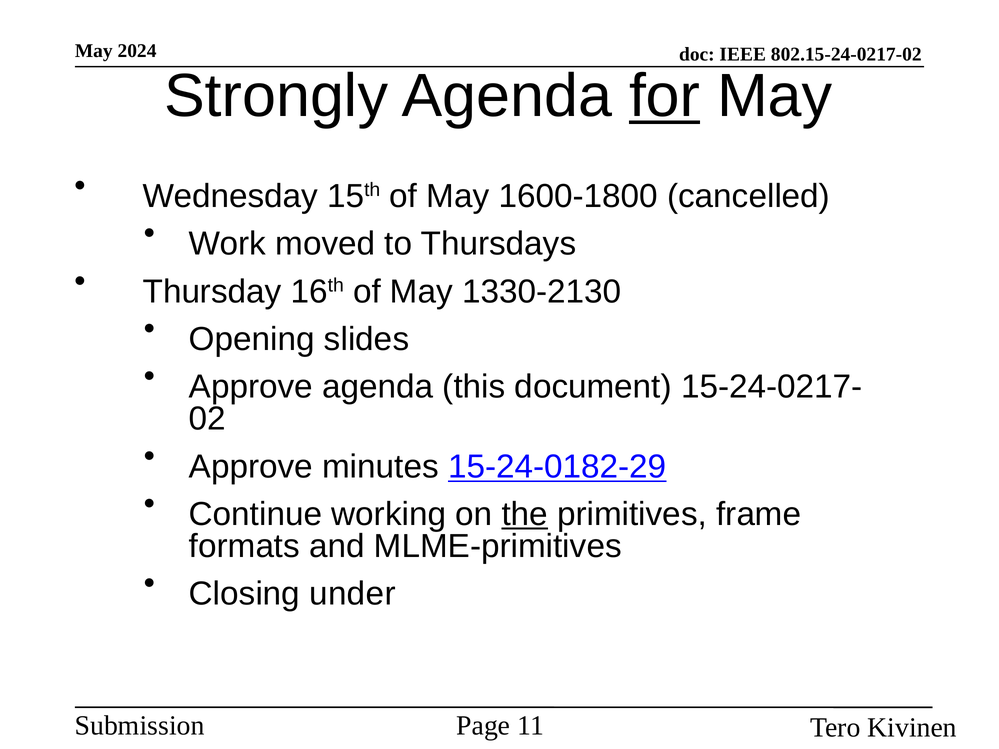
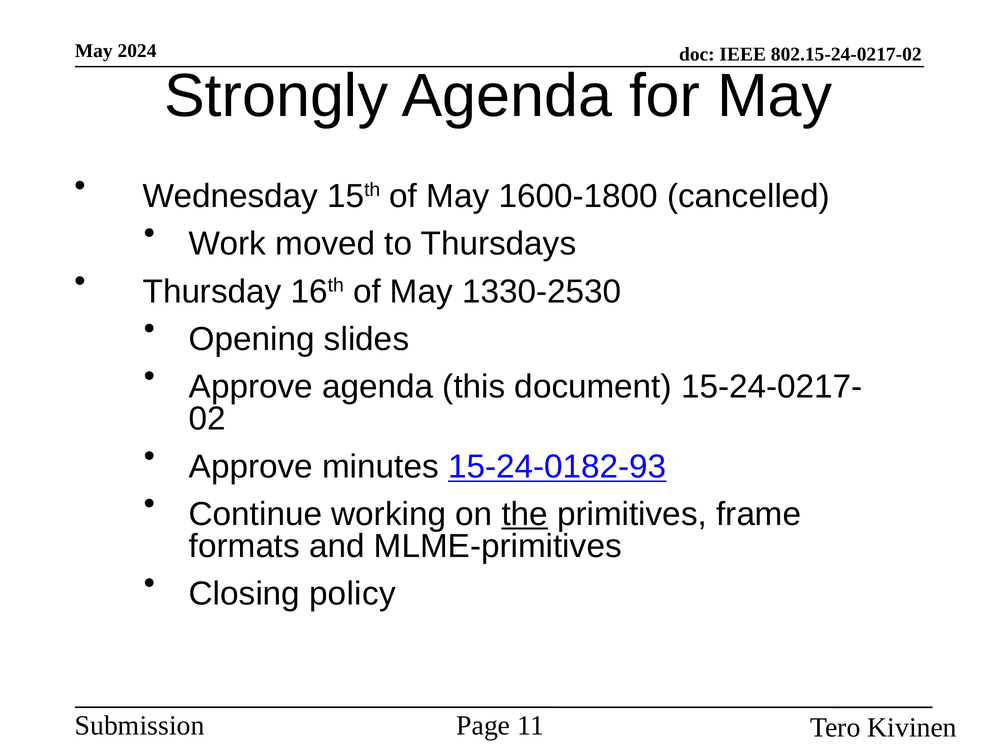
for underline: present -> none
1330-2130: 1330-2130 -> 1330-2530
15-24-0182-29: 15-24-0182-29 -> 15-24-0182-93
under: under -> policy
